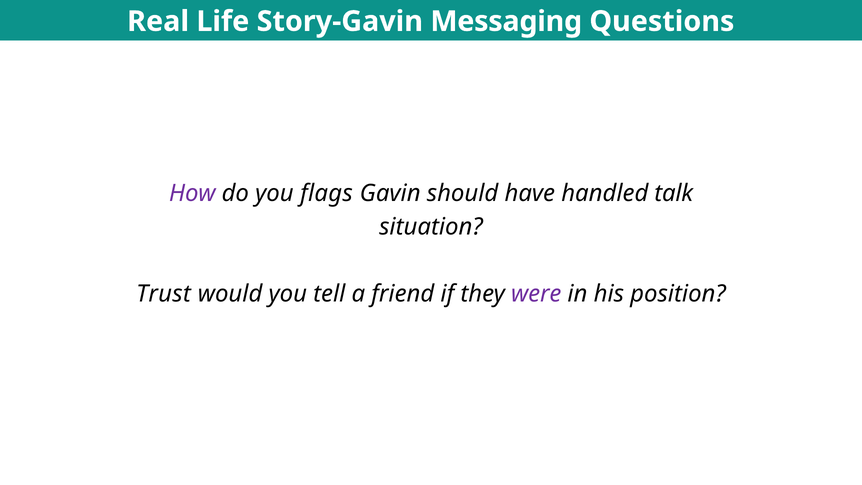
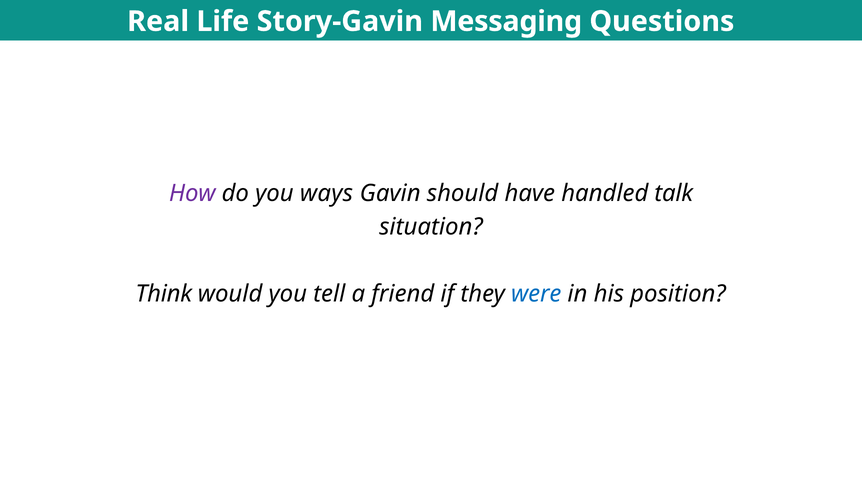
flags: flags -> ways
Trust: Trust -> Think
were colour: purple -> blue
